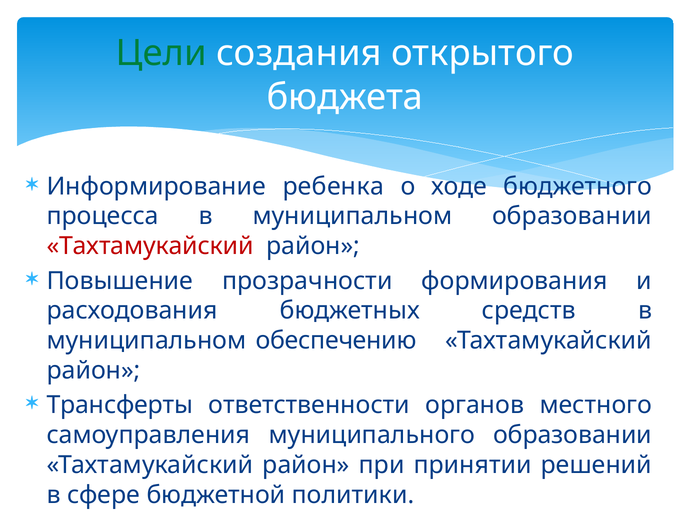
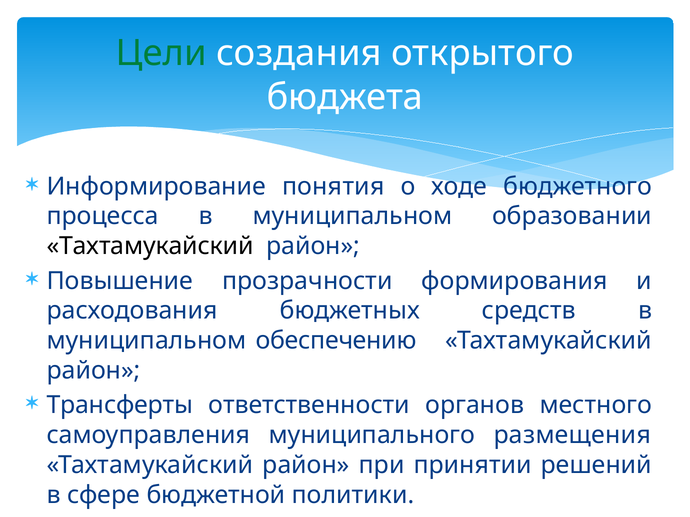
ребенка: ребенка -> понятия
Тахтамукайский at (150, 246) colour: red -> black
муниципального образовании: образовании -> размещения
